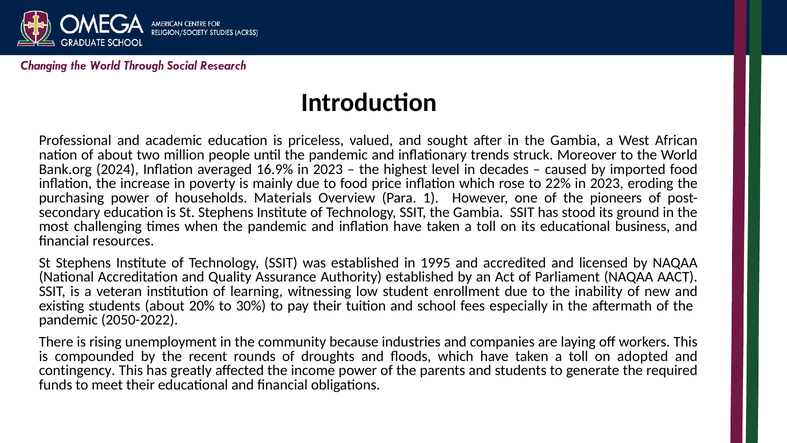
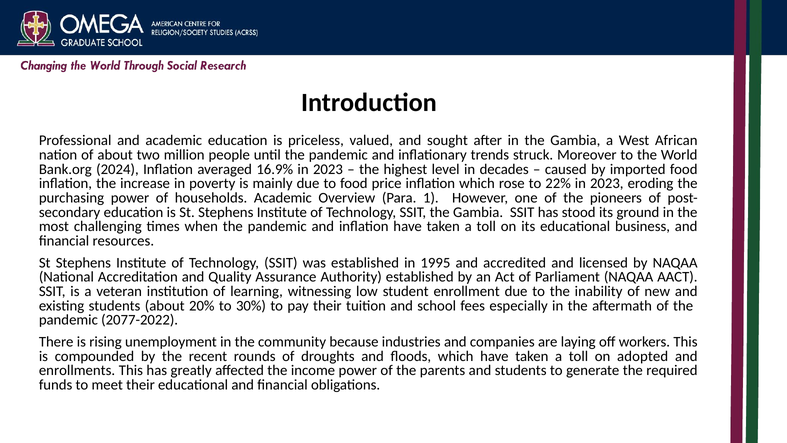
households Materials: Materials -> Academic
2050-2022: 2050-2022 -> 2077-2022
contingency: contingency -> enrollments
